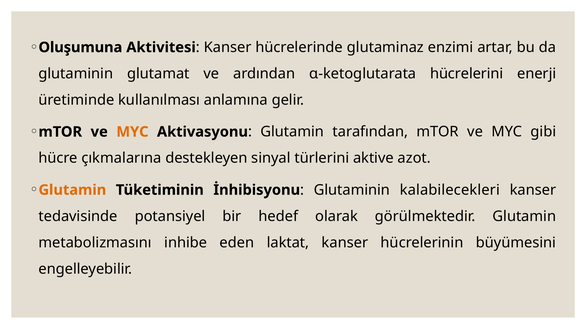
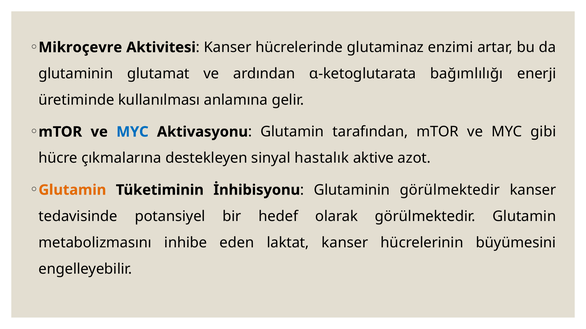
Oluşumuna: Oluşumuna -> Mikroçevre
hücrelerini: hücrelerini -> bağımlılığı
MYC at (132, 132) colour: orange -> blue
türlerini: türlerini -> hastalık
Glutaminin kalabilecekleri: kalabilecekleri -> görülmektedir
